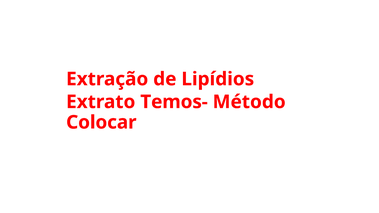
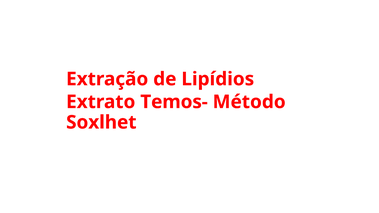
Colocar: Colocar -> Soxlhet
